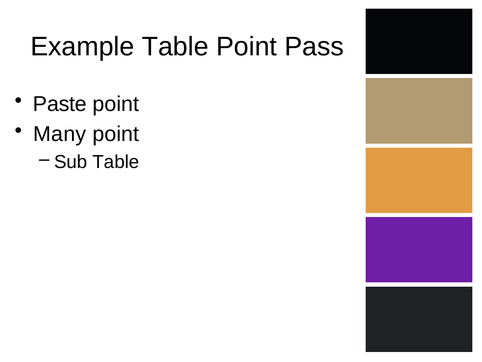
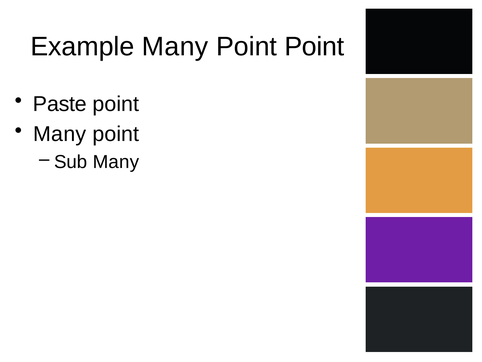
Example Table: Table -> Many
Point Pass: Pass -> Point
Sub Table: Table -> Many
